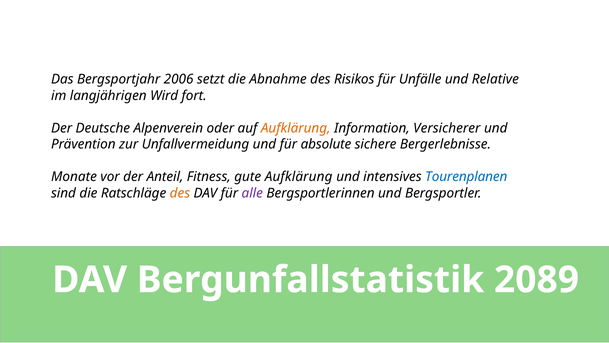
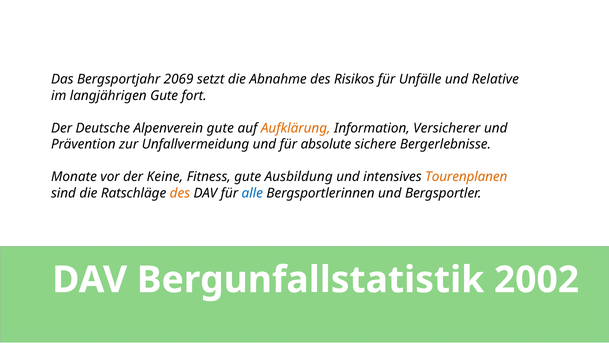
2006: 2006 -> 2069
langjährigen Wird: Wird -> Gute
Alpenverein oder: oder -> gute
Anteil: Anteil -> Keine
gute Aufklärung: Aufklärung -> Ausbildung
Tourenplanen colour: blue -> orange
alle colour: purple -> blue
2089: 2089 -> 2002
